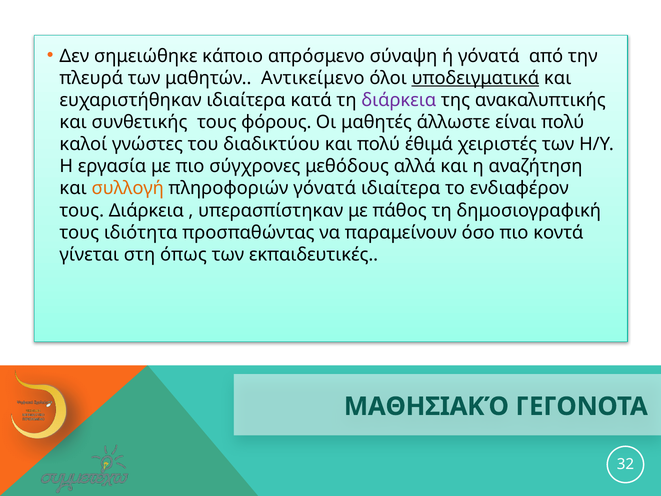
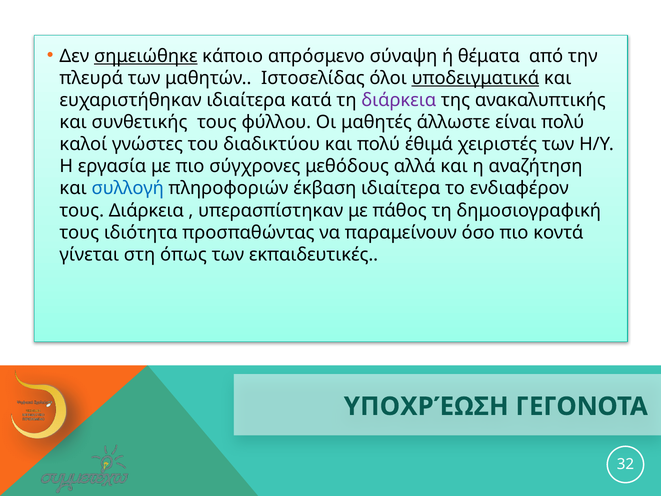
σημειώθηκε underline: none -> present
ή γόνατά: γόνατά -> θέματα
Αντικείμενο: Αντικείμενο -> Ιστοσελίδας
φόρους: φόρους -> φύλλου
συλλογή colour: orange -> blue
πληροφοριών γόνατά: γόνατά -> έκβαση
ΜΑΘΗΣΙΑΚΌ: ΜΑΘΗΣΙΑΚΌ -> ΥΠΟΧΡΈΩΣΗ
